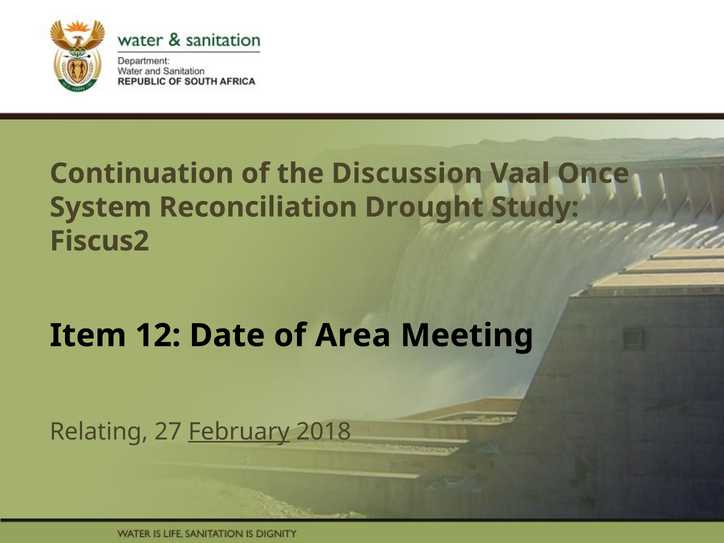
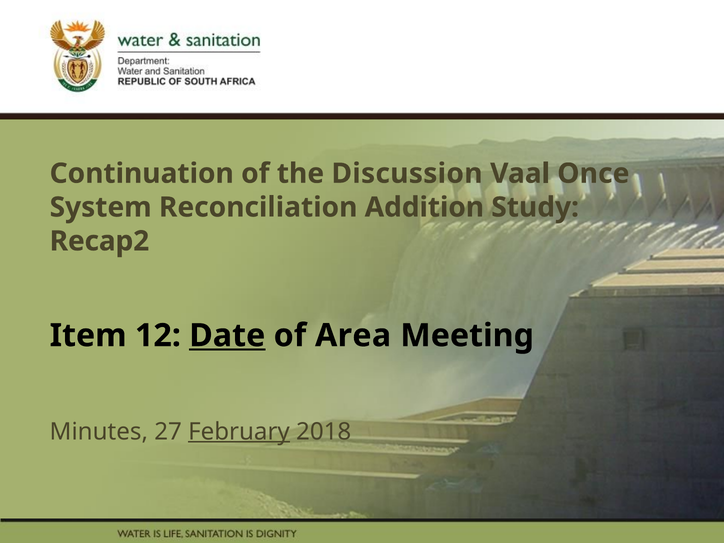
Drought: Drought -> Addition
Fiscus2: Fiscus2 -> Recap2
Date underline: none -> present
Relating: Relating -> Minutes
